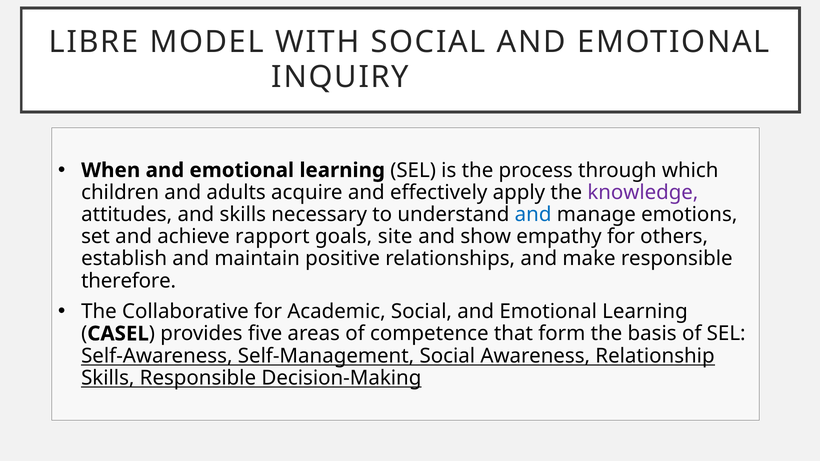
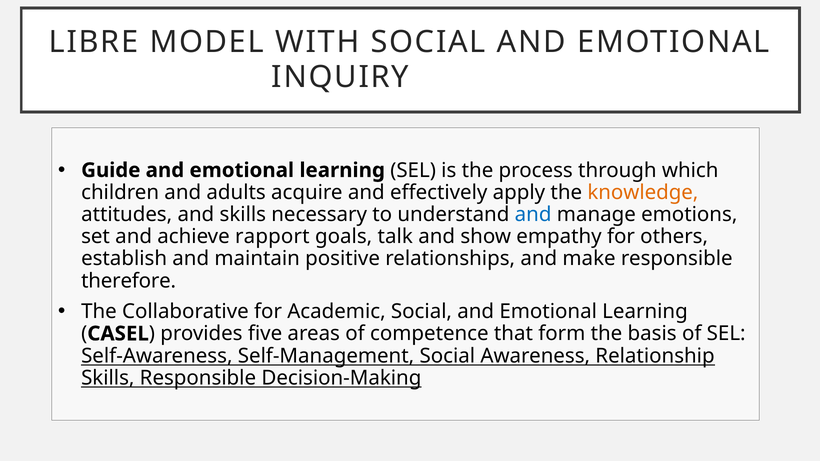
When: When -> Guide
knowledge colour: purple -> orange
site: site -> talk
